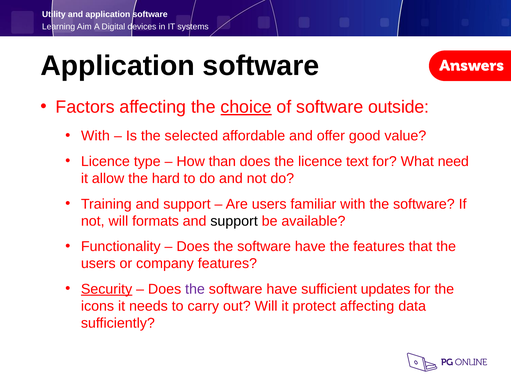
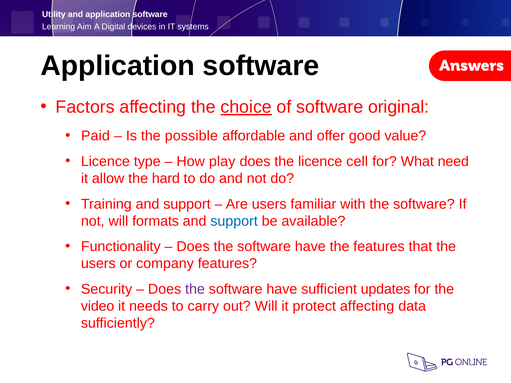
outside: outside -> original
With at (95, 136): With -> Paid
selected: selected -> possible
than: than -> play
text: text -> cell
support at (234, 221) colour: black -> blue
Security underline: present -> none
icons: icons -> video
